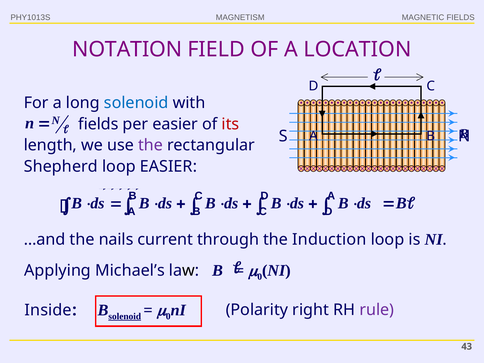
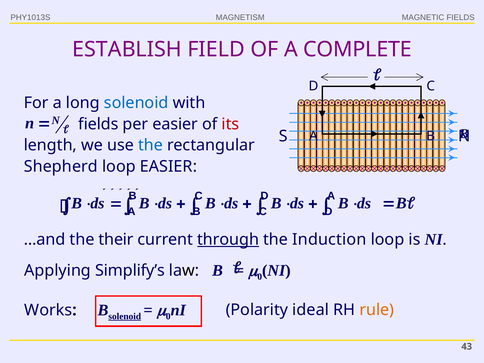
NOTATION: NOTATION -> ESTABLISH
LOCATION: LOCATION -> COMPLETE
the at (151, 145) colour: purple -> blue
nails: nails -> their
through underline: none -> present
Michael’s: Michael’s -> Simplify’s
Inside: Inside -> Works
right: right -> ideal
rule colour: purple -> orange
